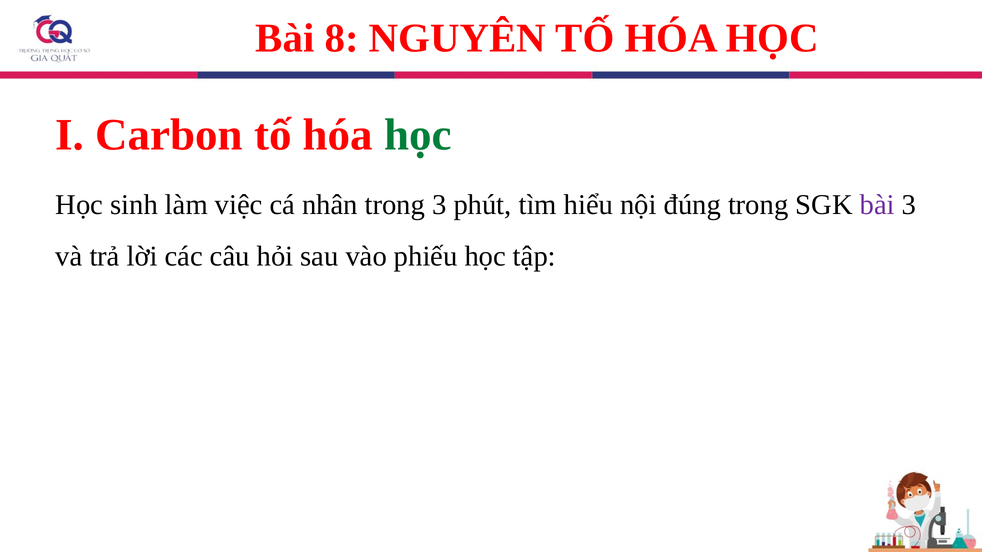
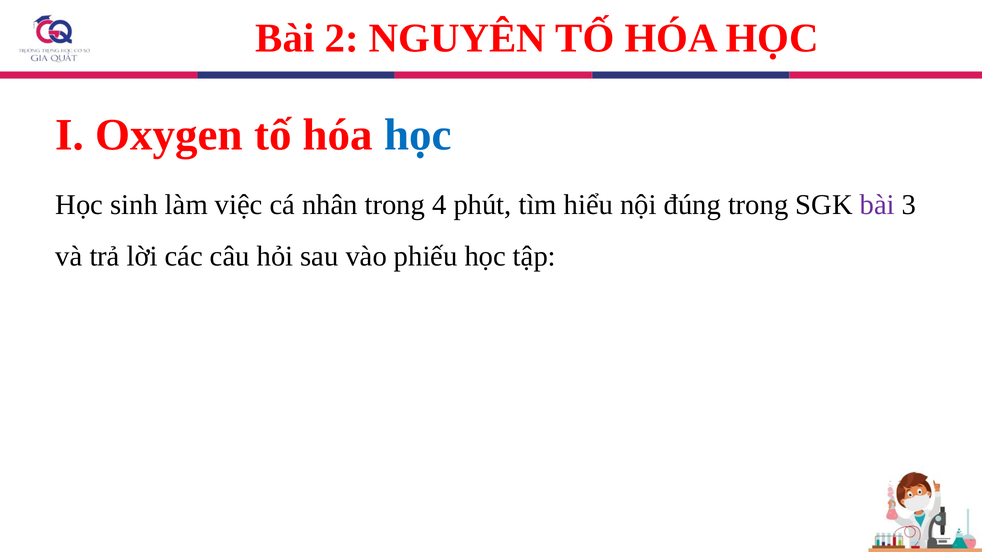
8: 8 -> 2
Carbon: Carbon -> Oxygen
học at (418, 135) colour: green -> blue
trong 3: 3 -> 4
